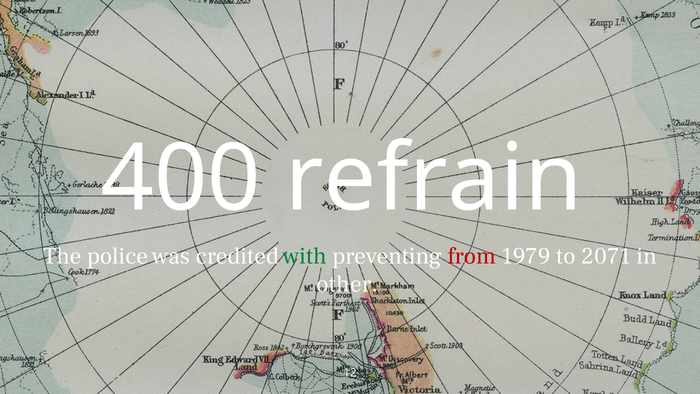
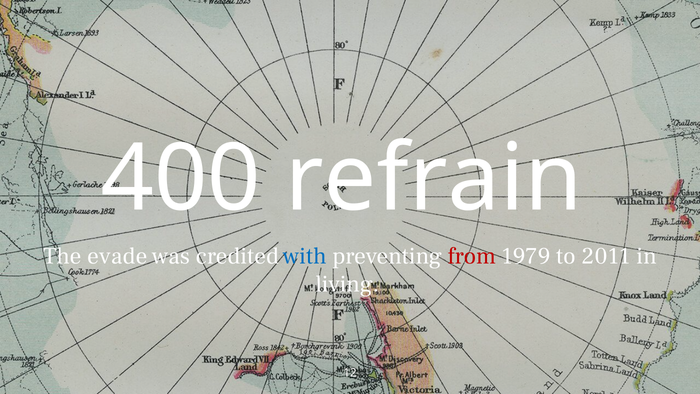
police: police -> evade
with colour: green -> blue
2071: 2071 -> 2011
other: other -> living
